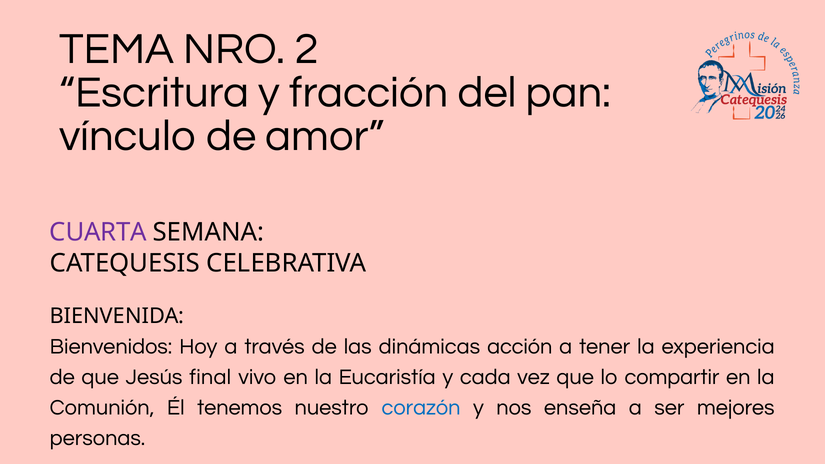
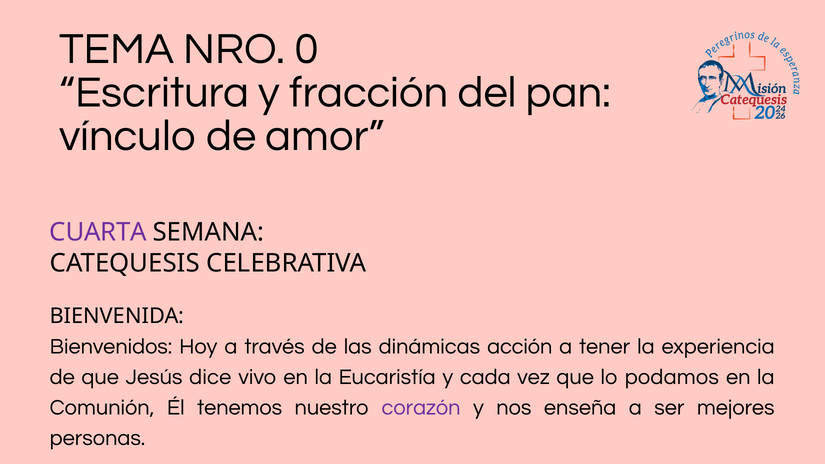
2: 2 -> 0
final: final -> dice
compartir: compartir -> podamos
corazón colour: blue -> purple
